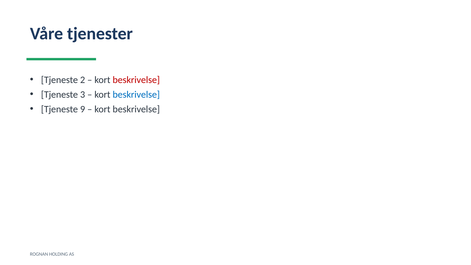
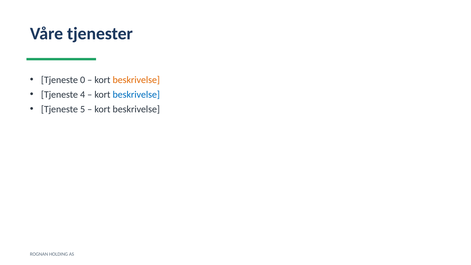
2: 2 -> 0
beskrivelse at (136, 80) colour: red -> orange
3: 3 -> 4
9: 9 -> 5
